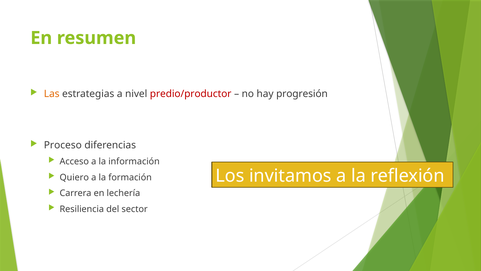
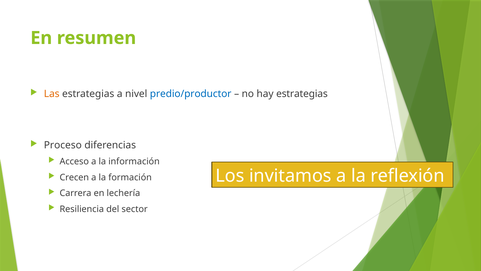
predio/productor colour: red -> blue
hay progresión: progresión -> estrategias
Quiero: Quiero -> Crecen
